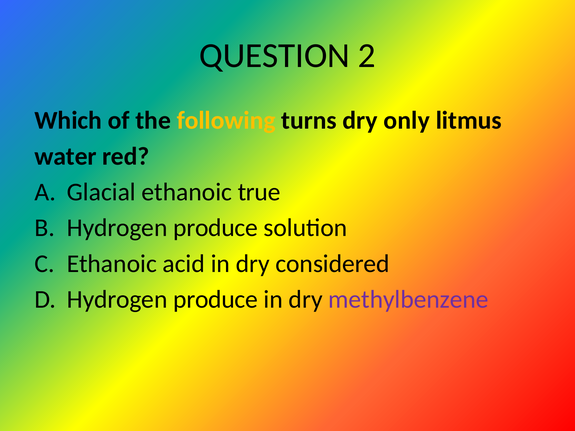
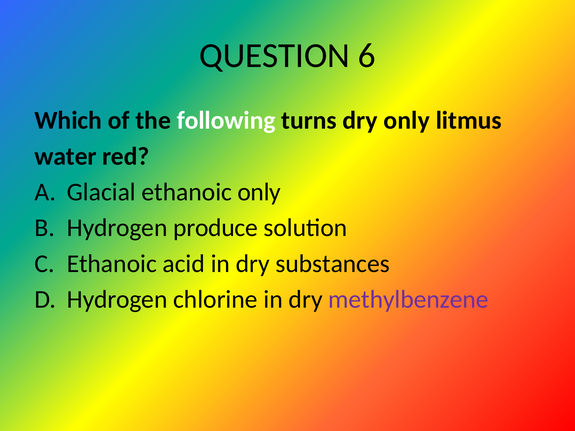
2: 2 -> 6
following colour: yellow -> white
ethanoic true: true -> only
considered: considered -> substances
produce at (216, 300): produce -> chlorine
